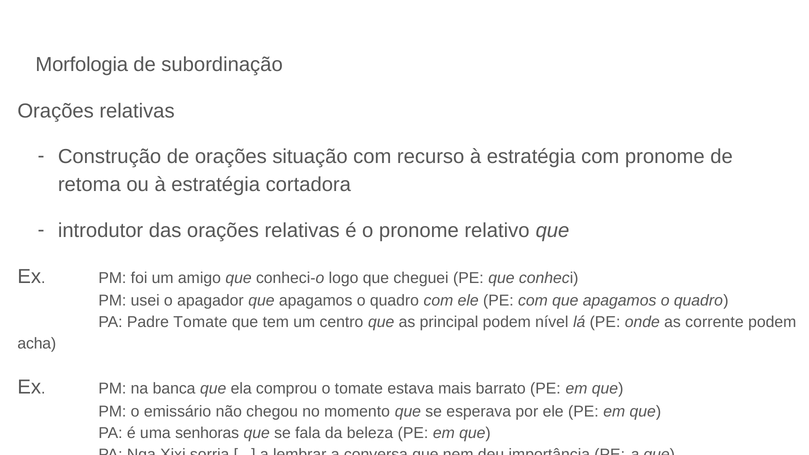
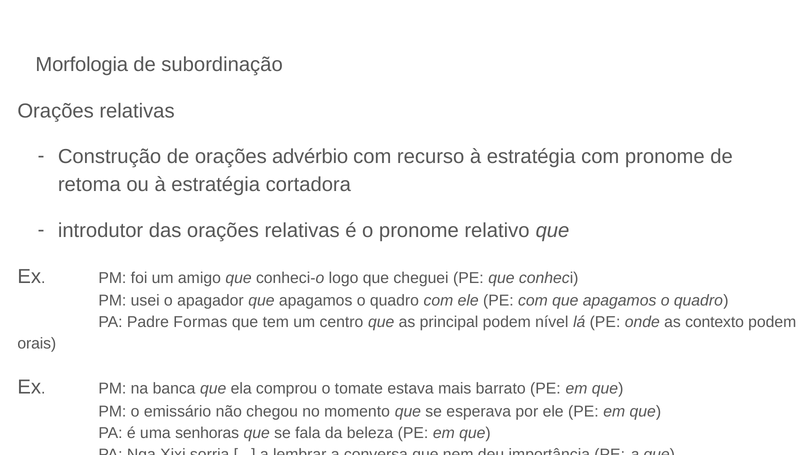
situação: situação -> advérbio
Padre Tomate: Tomate -> Formas
corrente: corrente -> contexto
acha: acha -> orais
